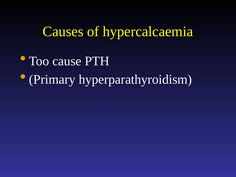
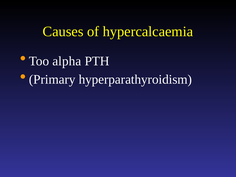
cause: cause -> alpha
